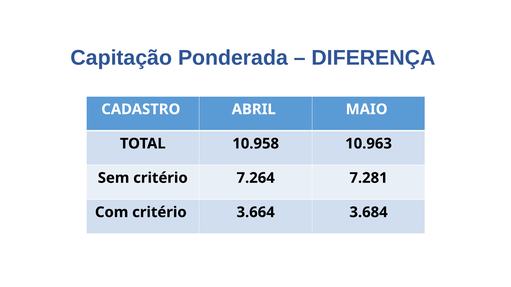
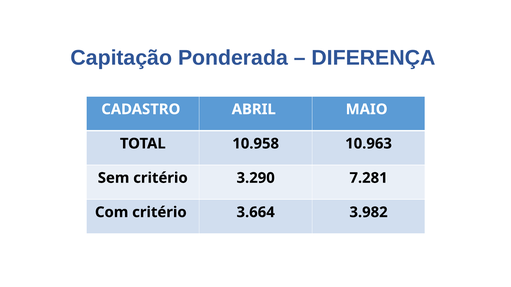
7.264: 7.264 -> 3.290
3.684: 3.684 -> 3.982
